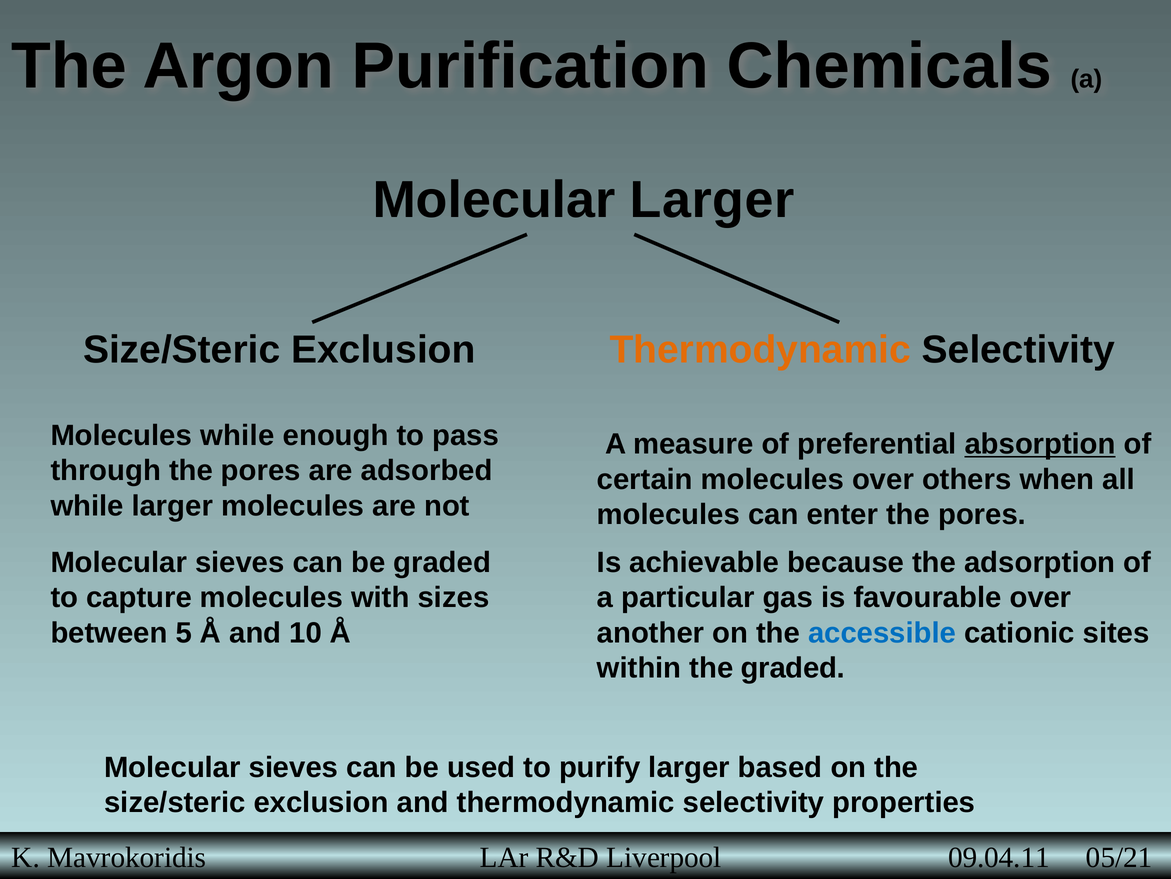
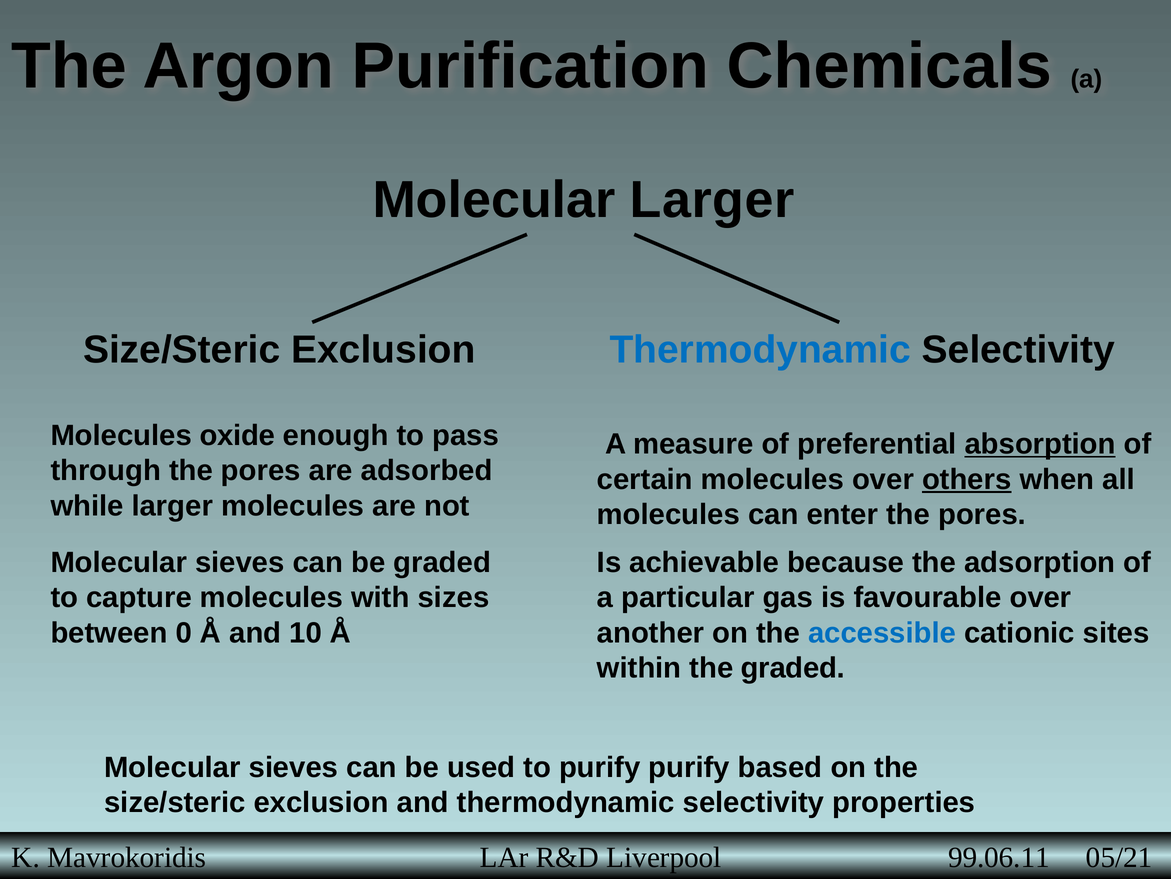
Thermodynamic at (760, 350) colour: orange -> blue
Molecules while: while -> oxide
others underline: none -> present
5: 5 -> 0
purify larger: larger -> purify
09.04.11: 09.04.11 -> 99.06.11
